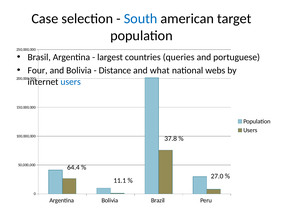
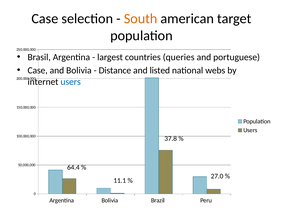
South colour: blue -> orange
Four at (38, 70): Four -> Case
what: what -> listed
